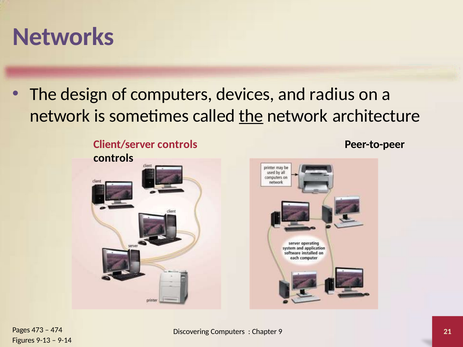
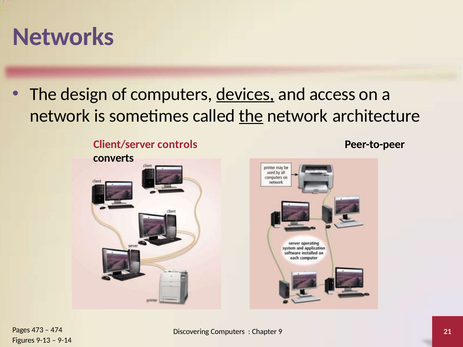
devices underline: none -> present
radius: radius -> access
controls at (113, 158): controls -> converts
